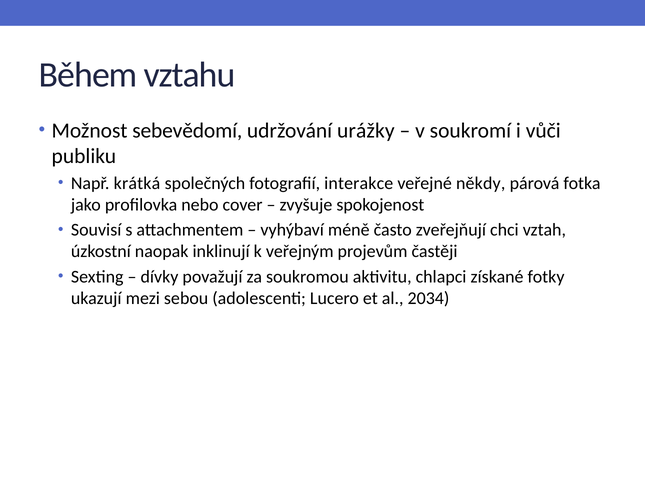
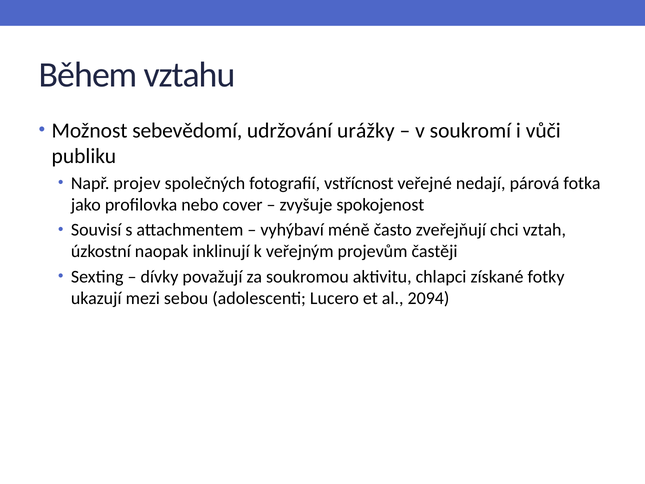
krátká: krátká -> projev
interakce: interakce -> vstřícnost
někdy: někdy -> nedají
2034: 2034 -> 2094
